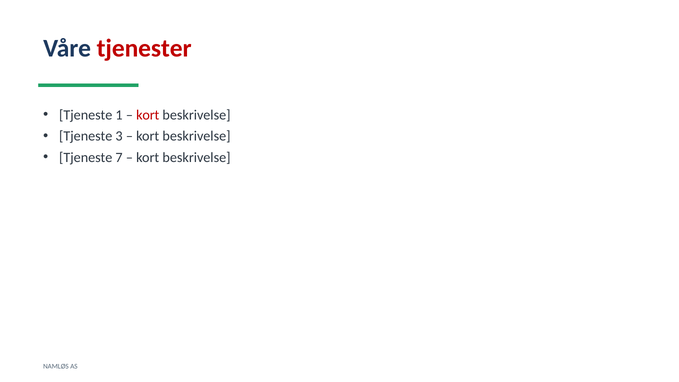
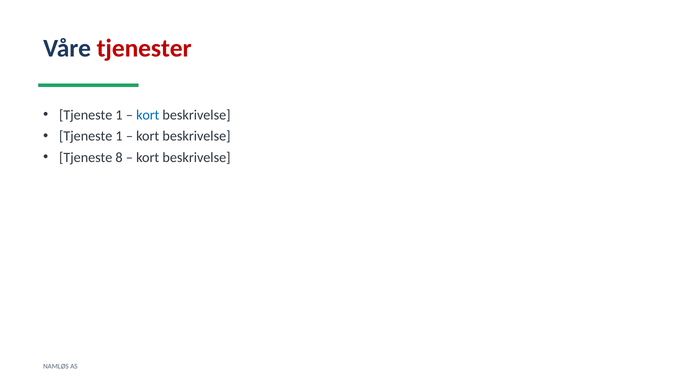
kort at (148, 115) colour: red -> blue
3 at (119, 136): 3 -> 1
7: 7 -> 8
